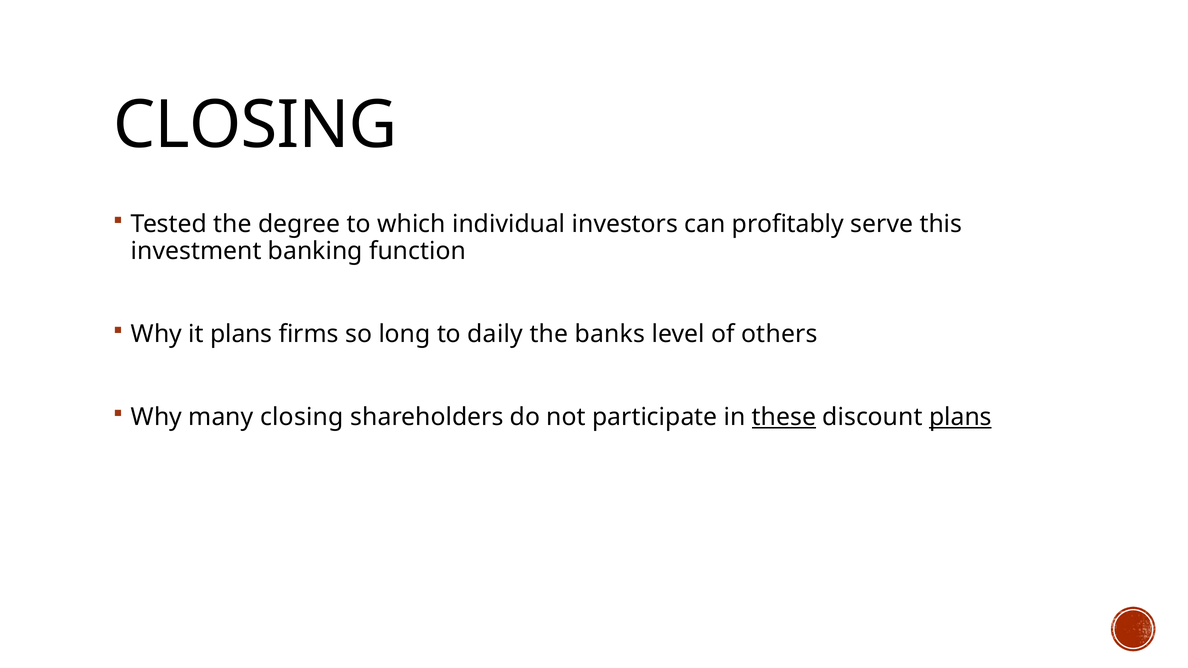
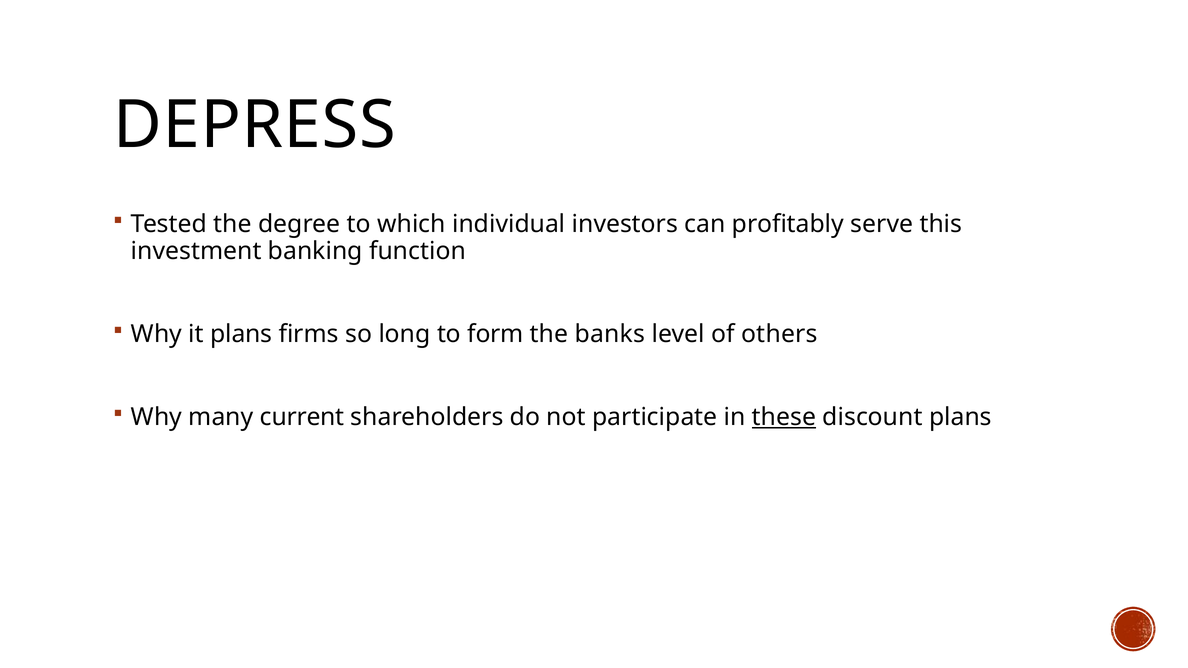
CLOSING at (255, 125): CLOSING -> DEPRESS
daily: daily -> form
many closing: closing -> current
plans at (960, 417) underline: present -> none
